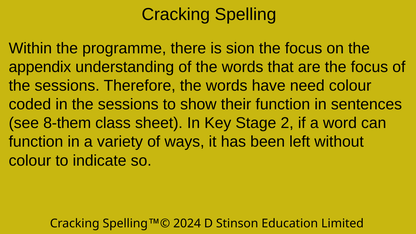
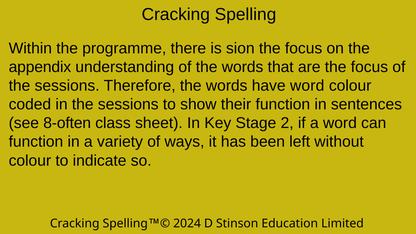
have need: need -> word
8-them: 8-them -> 8-often
